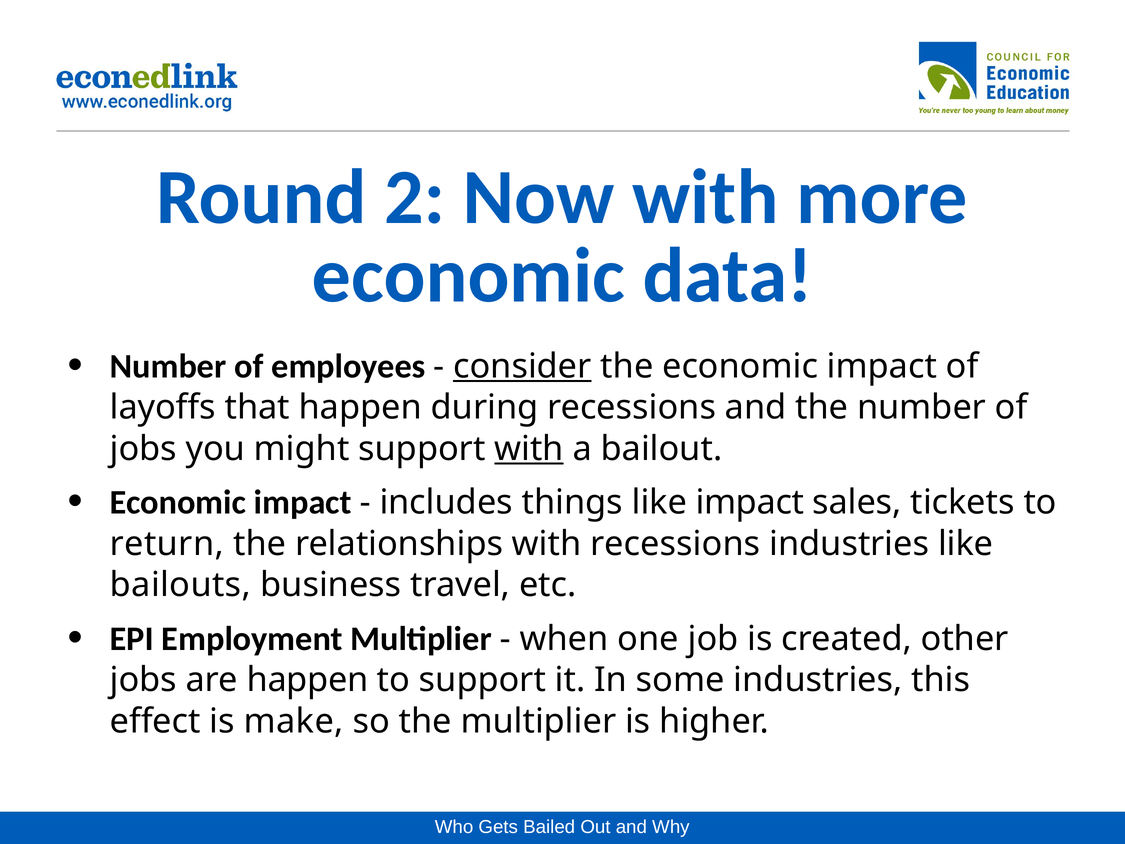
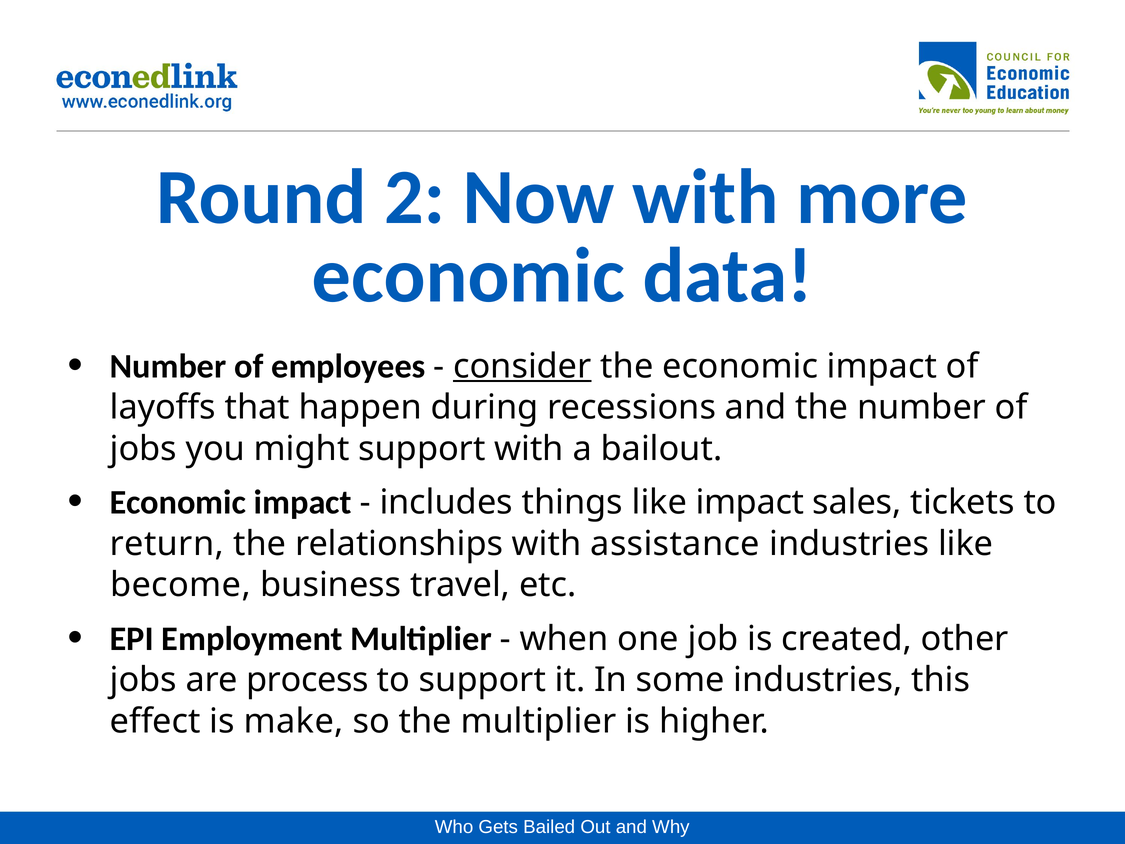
with at (529, 449) underline: present -> none
with recessions: recessions -> assistance
bailouts: bailouts -> become
are happen: happen -> process
